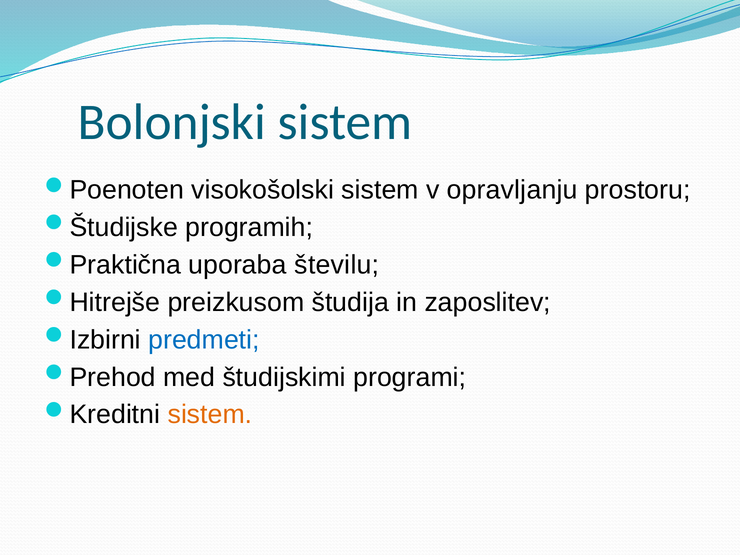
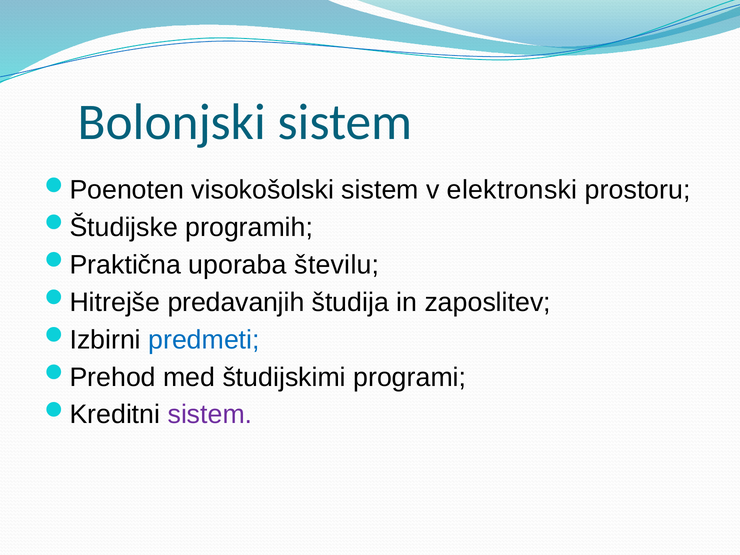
opravljanju: opravljanju -> elektronski
preizkusom: preizkusom -> predavanjih
sistem at (210, 415) colour: orange -> purple
